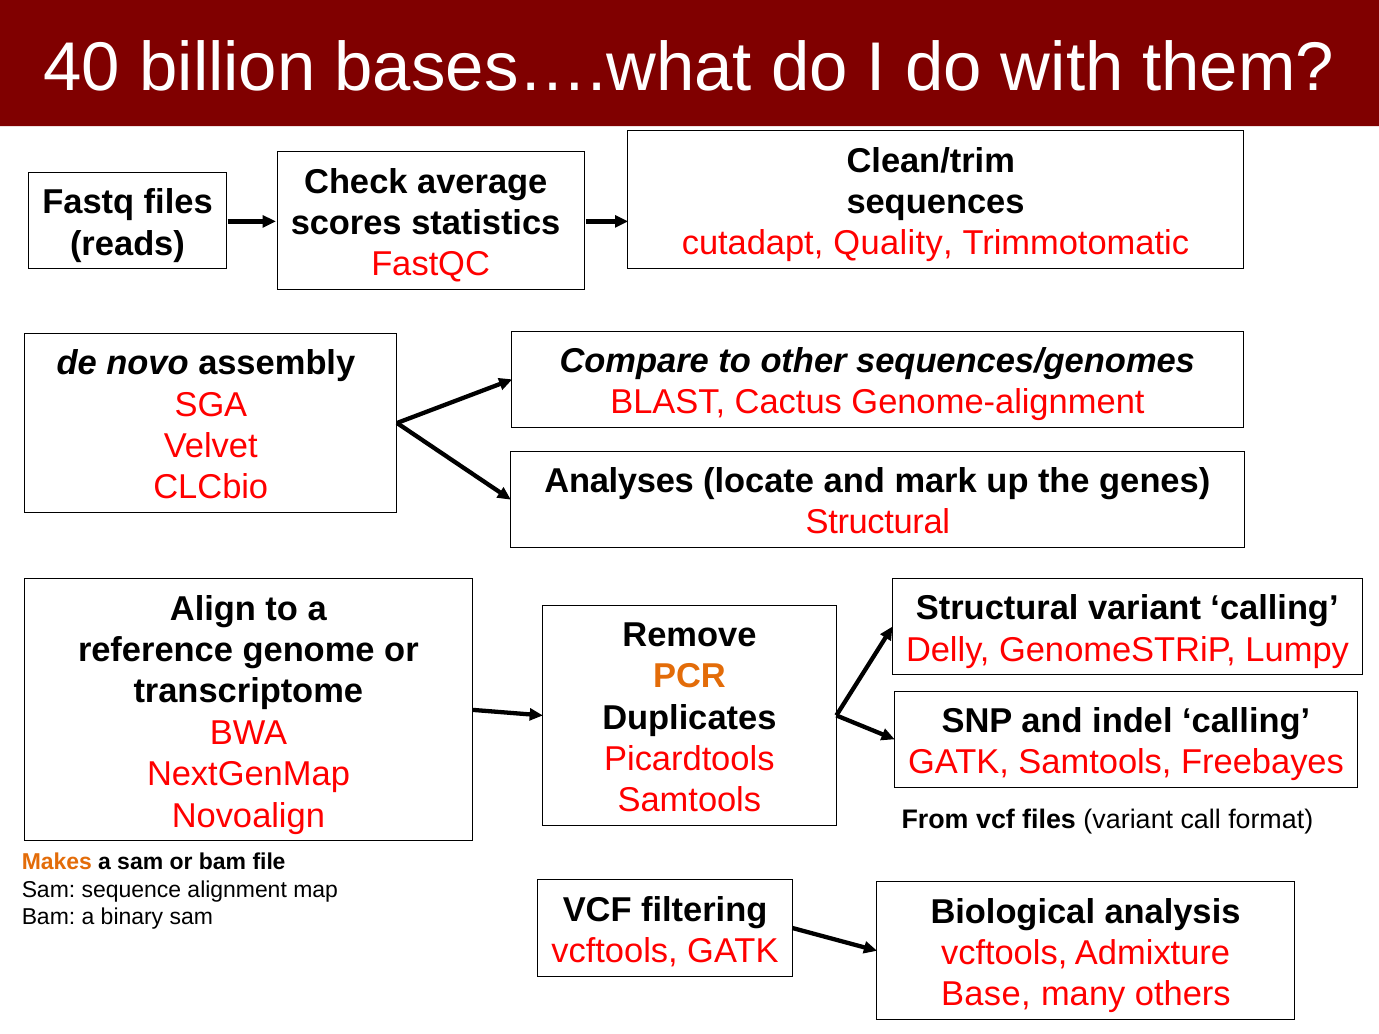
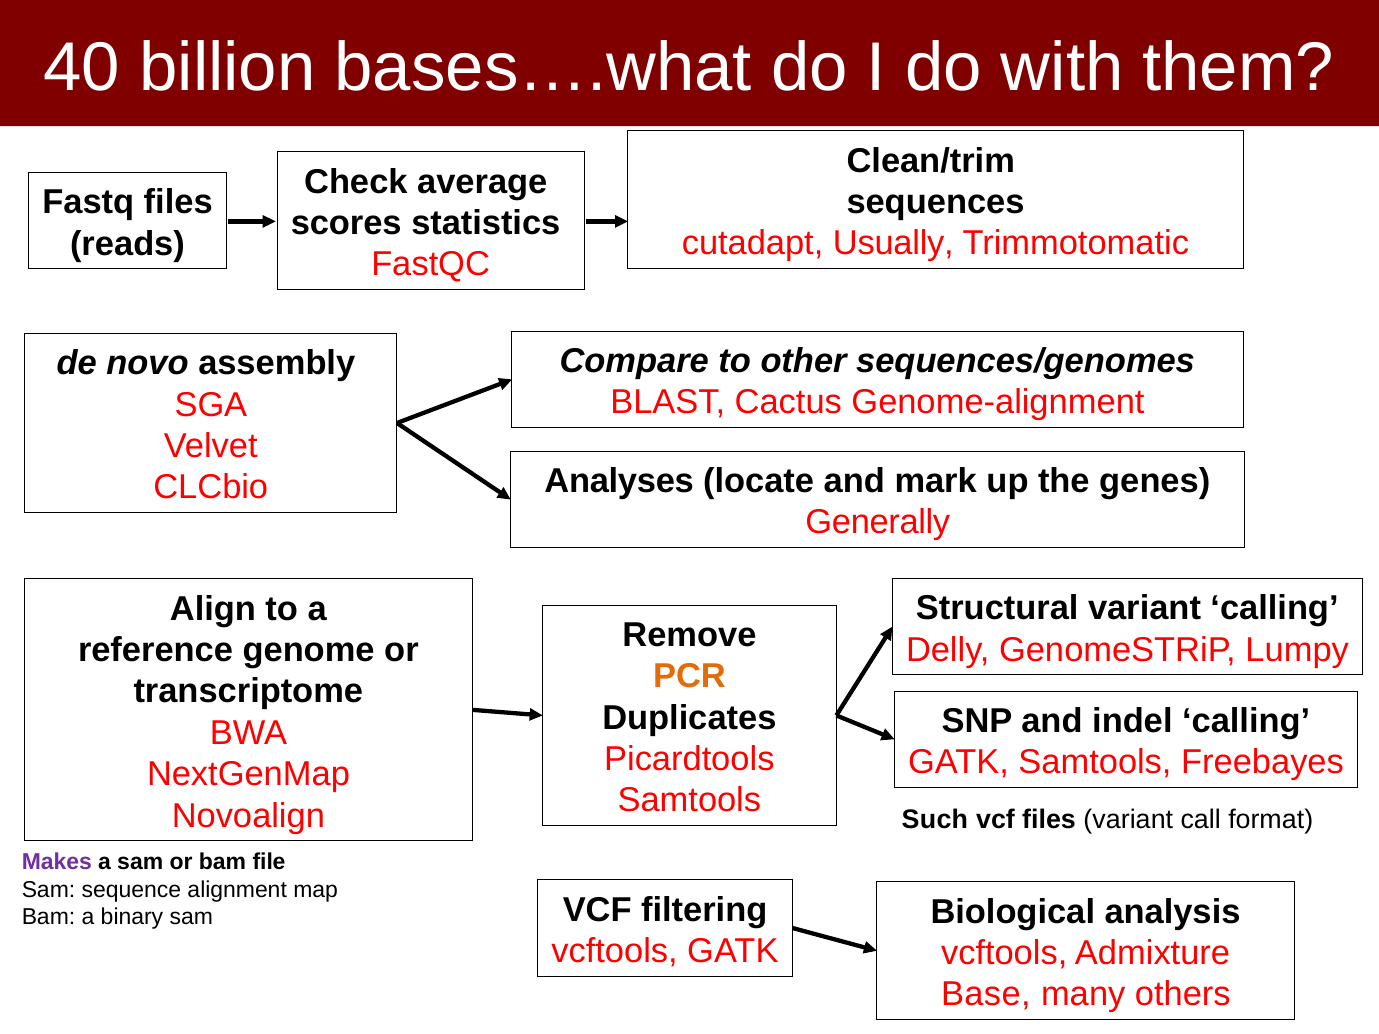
Quality: Quality -> Usually
Structural at (878, 523): Structural -> Generally
From: From -> Such
Makes colour: orange -> purple
